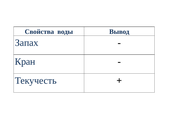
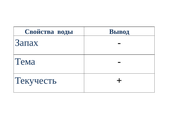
Кран: Кран -> Тема
